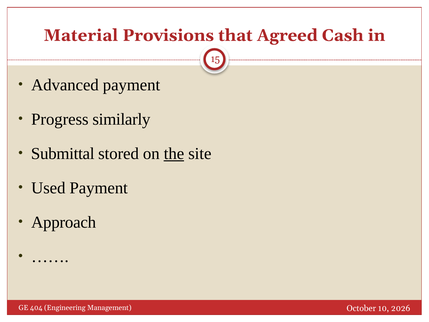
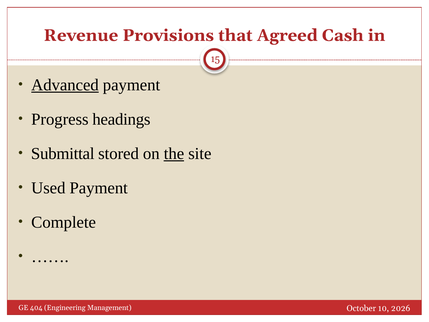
Material: Material -> Revenue
Advanced underline: none -> present
similarly: similarly -> headings
Approach: Approach -> Complete
